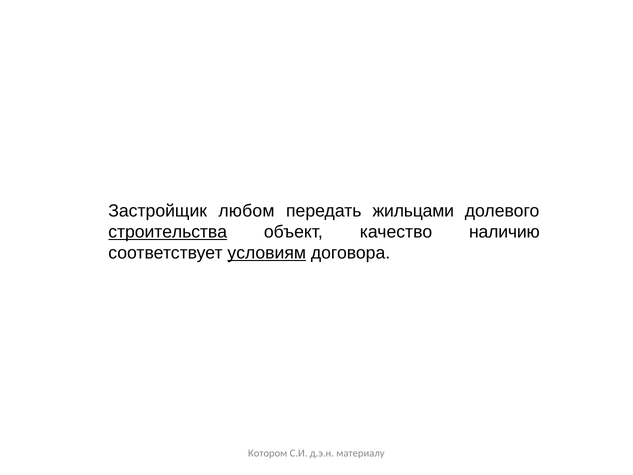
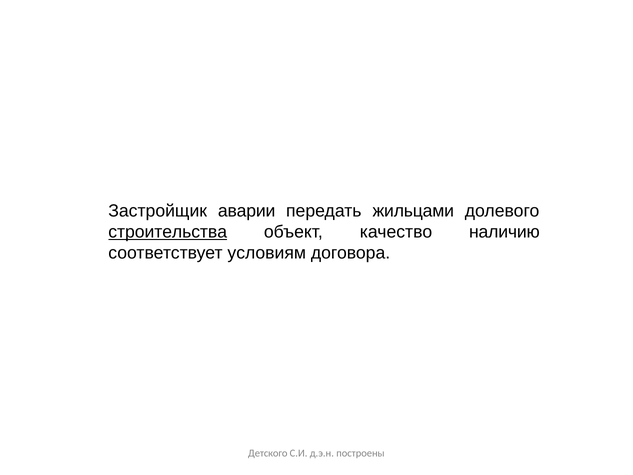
любом: любом -> аварии
условиям underline: present -> none
Котором: Котором -> Детского
материалу: материалу -> построены
